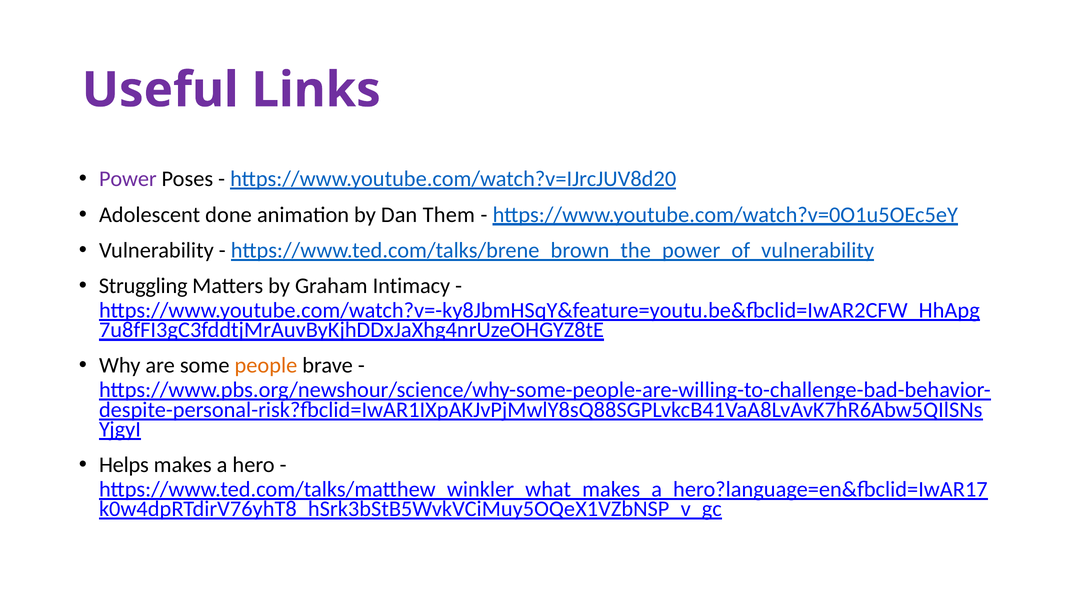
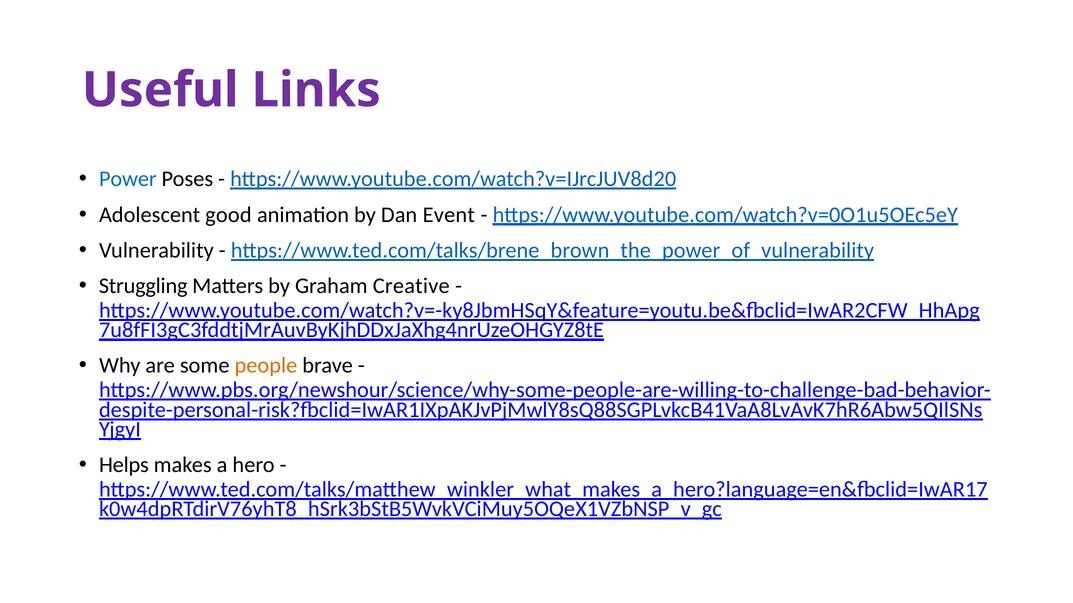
Power colour: purple -> blue
done: done -> good
Them: Them -> Event
Intimacy: Intimacy -> Creative
